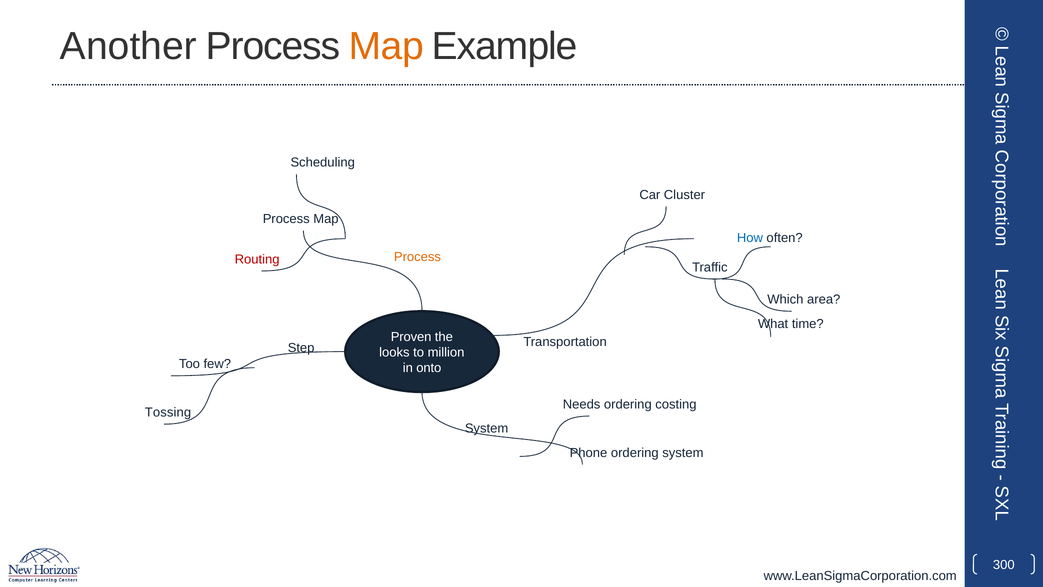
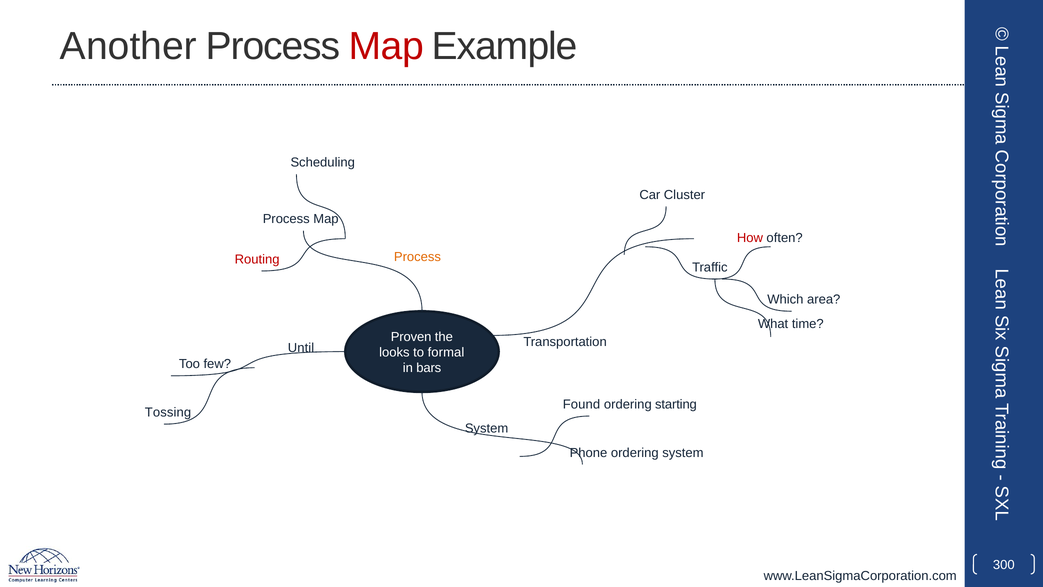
Map at (386, 46) colour: orange -> red
How colour: blue -> red
Step: Step -> Until
million: million -> formal
onto: onto -> bars
Needs: Needs -> Found
costing: costing -> starting
